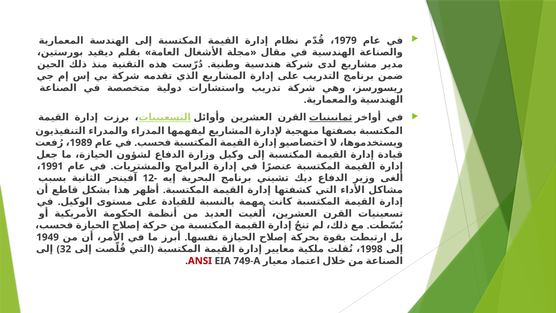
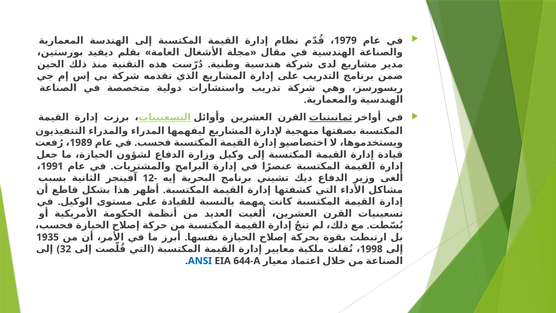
1949: 1949 -> 1935
ANSI colour: red -> blue
749-A: 749-A -> 644-A
